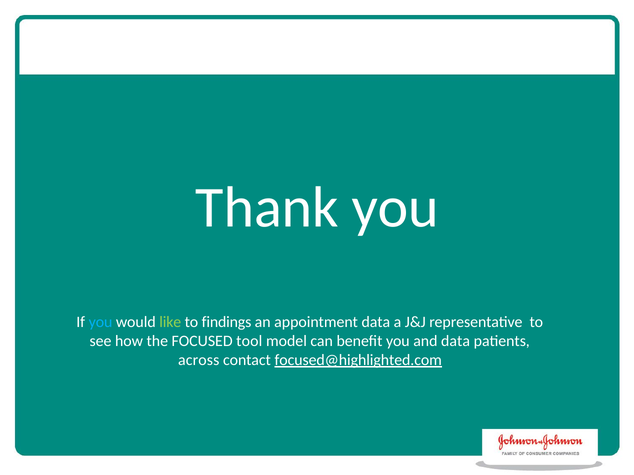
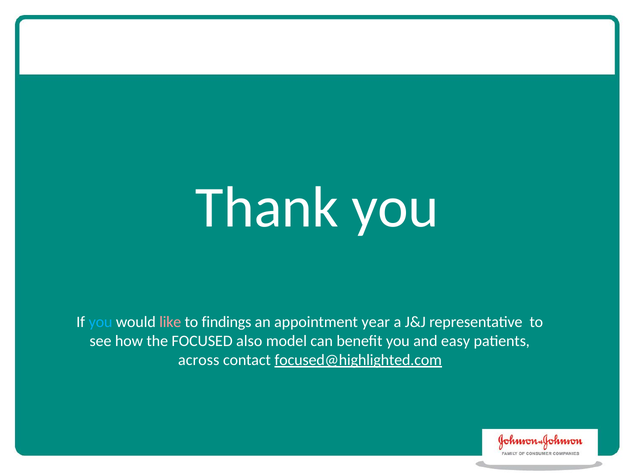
like colour: light green -> pink
appointment data: data -> year
tool: tool -> also
and data: data -> easy
